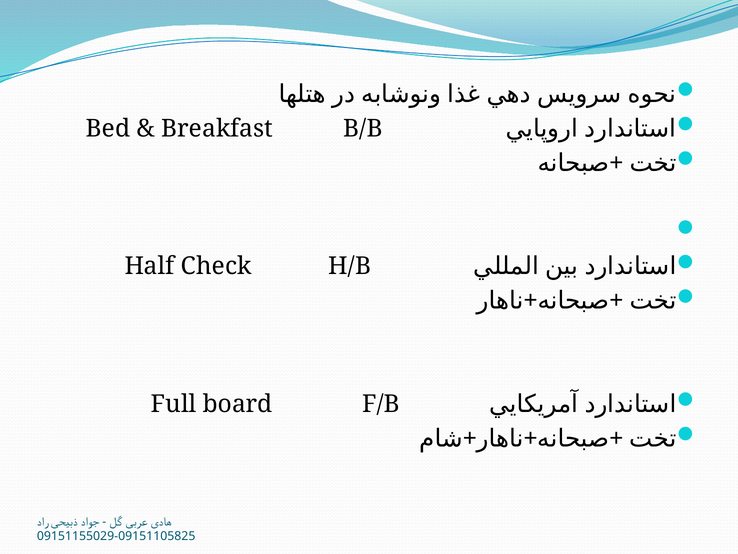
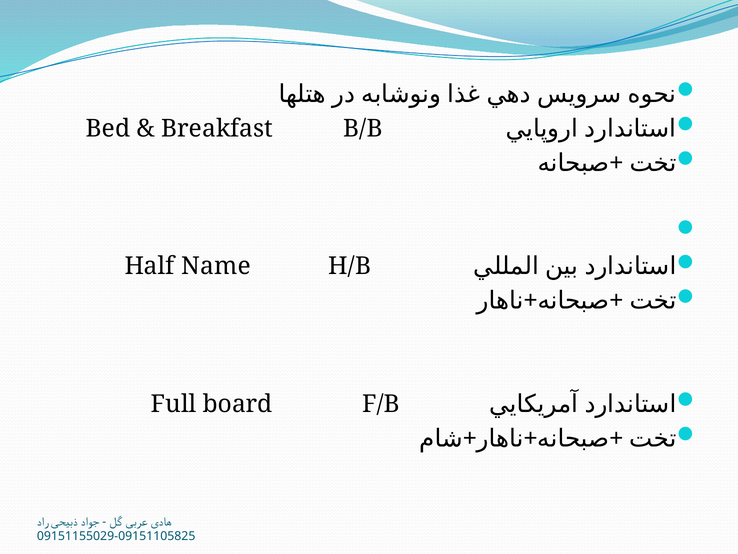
Check: Check -> Name
